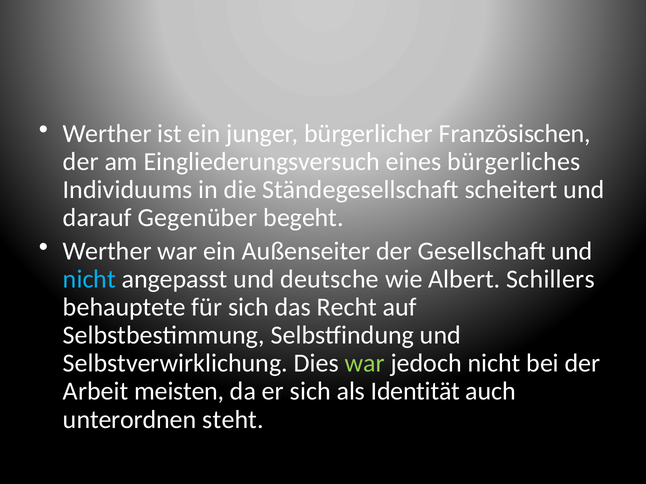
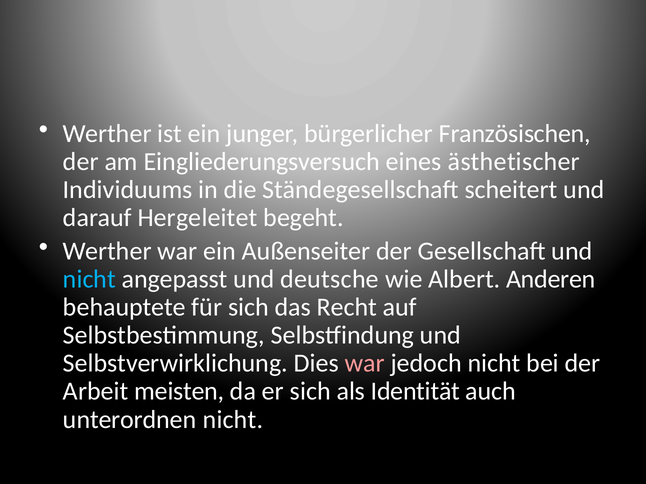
bürgerliches: bürgerliches -> ästhetischer
Gegenüber: Gegenüber -> Hergeleitet
Schillers: Schillers -> Anderen
war at (365, 364) colour: light green -> pink
unterordnen steht: steht -> nicht
